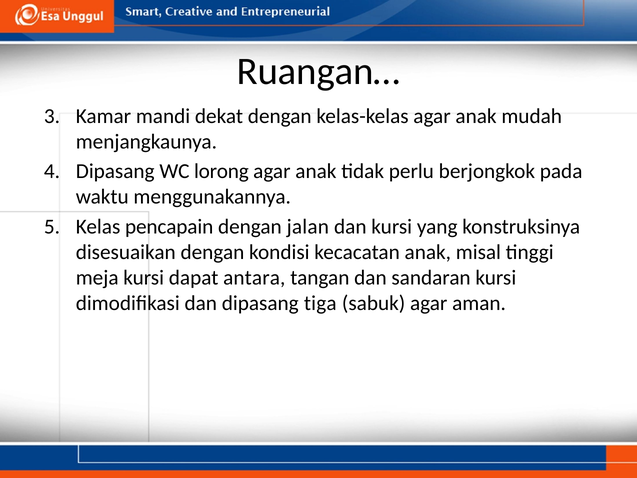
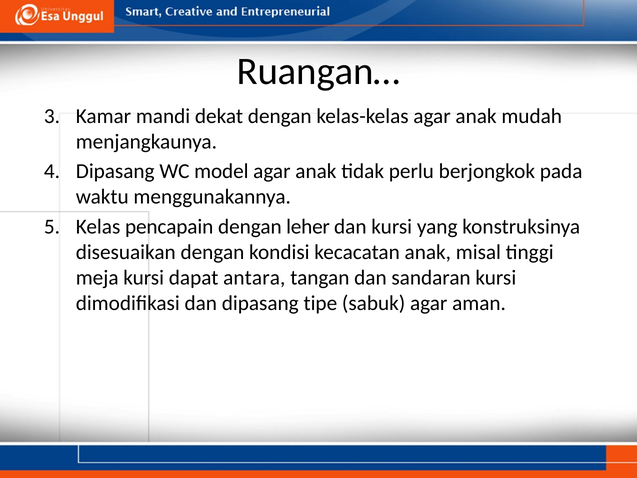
lorong: lorong -> model
jalan: jalan -> leher
tiga: tiga -> tipe
